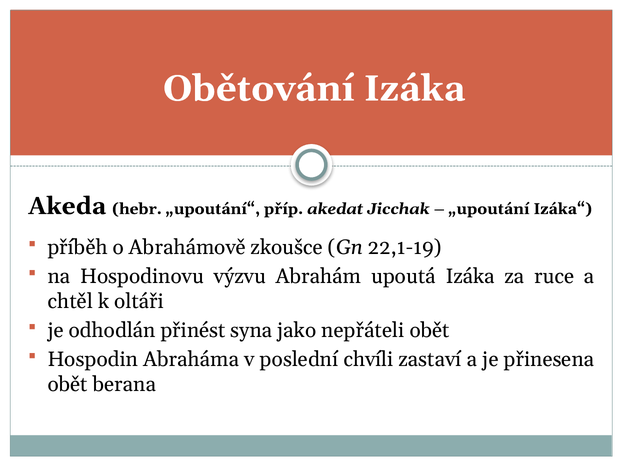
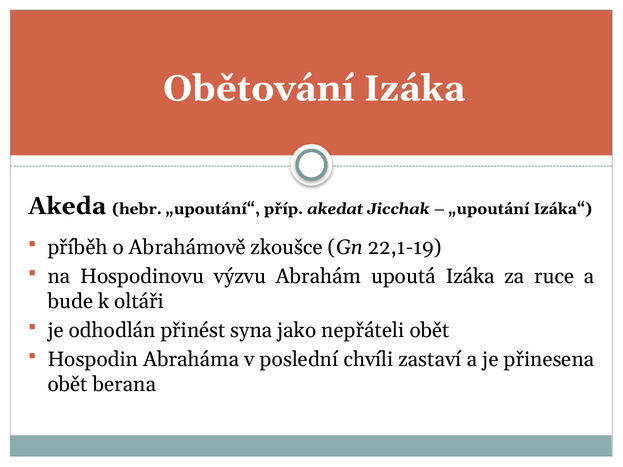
chtěl: chtěl -> bude
